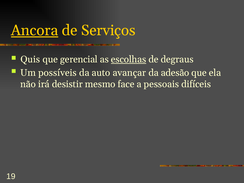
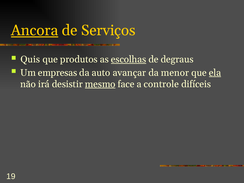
gerencial: gerencial -> produtos
possíveis: possíveis -> empresas
adesão: adesão -> menor
ela underline: none -> present
mesmo underline: none -> present
pessoais: pessoais -> controle
